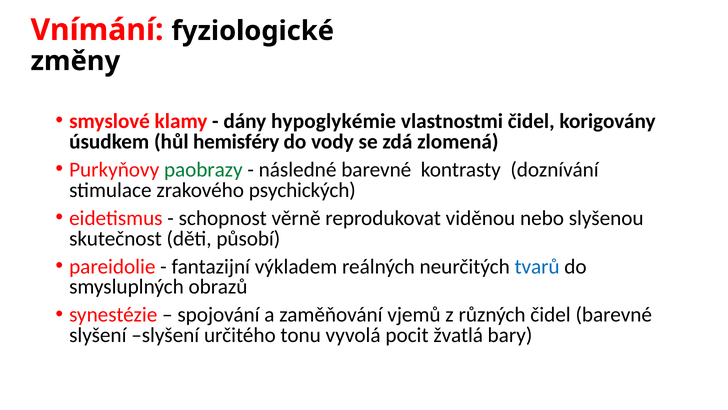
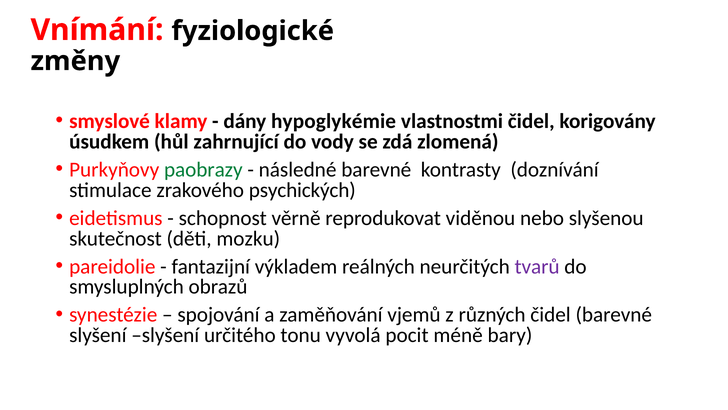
hemisféry: hemisféry -> zahrnující
působí: působí -> mozku
tvarů colour: blue -> purple
žvatlá: žvatlá -> méně
